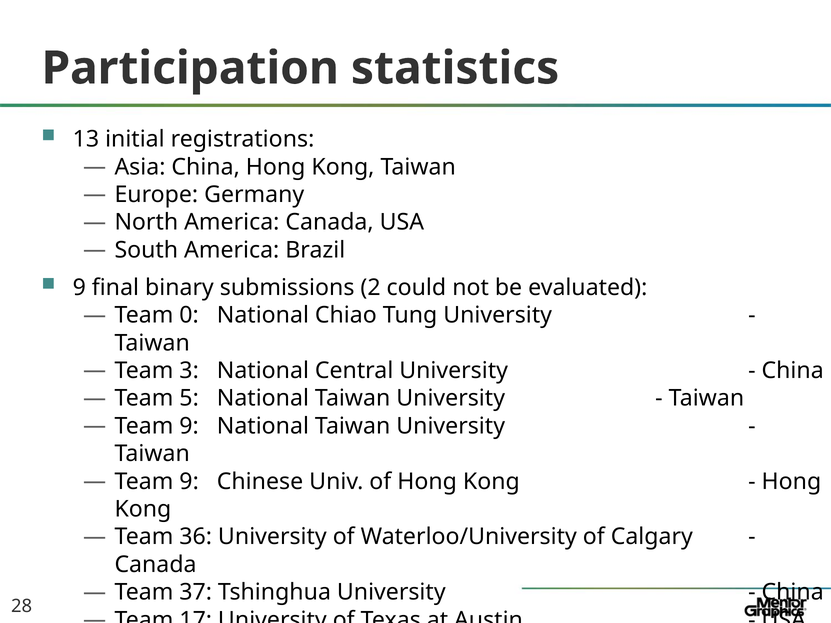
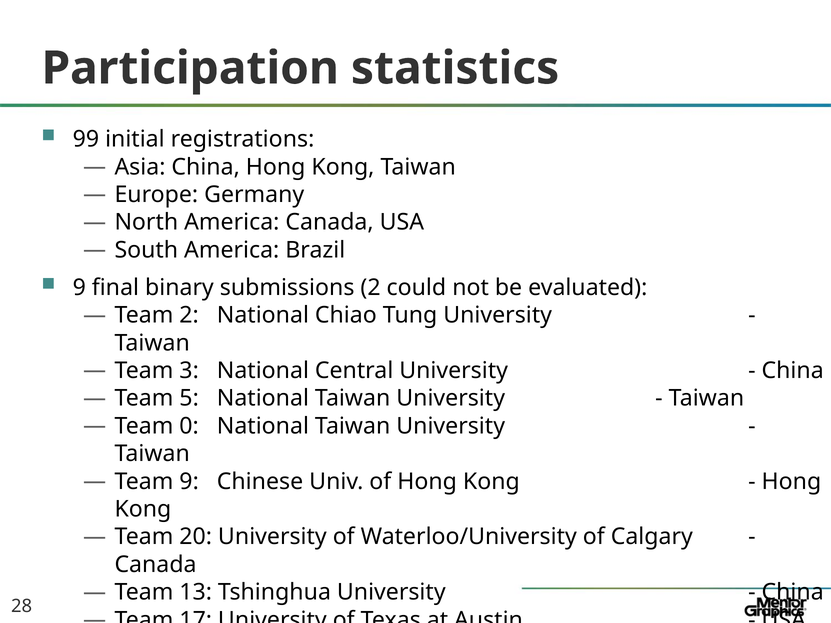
13: 13 -> 99
Team 0: 0 -> 2
9 at (189, 426): 9 -> 0
36: 36 -> 20
37: 37 -> 13
